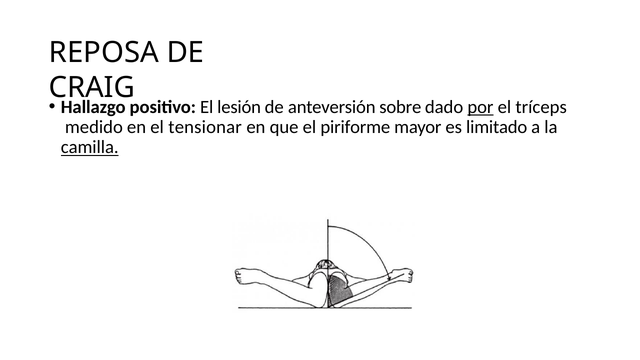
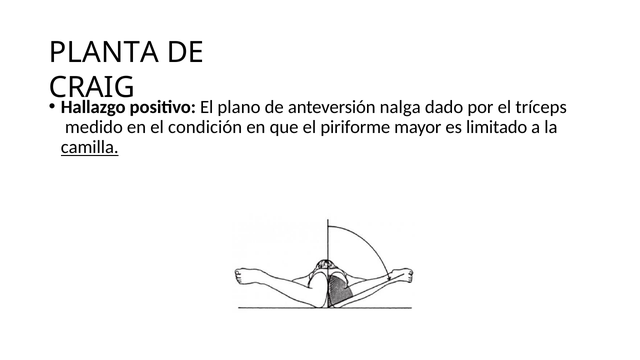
REPOSA: REPOSA -> PLANTA
lesión: lesión -> plano
sobre: sobre -> nalga
por underline: present -> none
tensionar: tensionar -> condición
